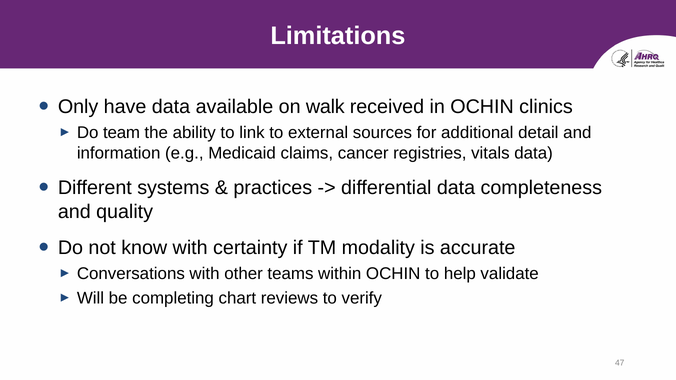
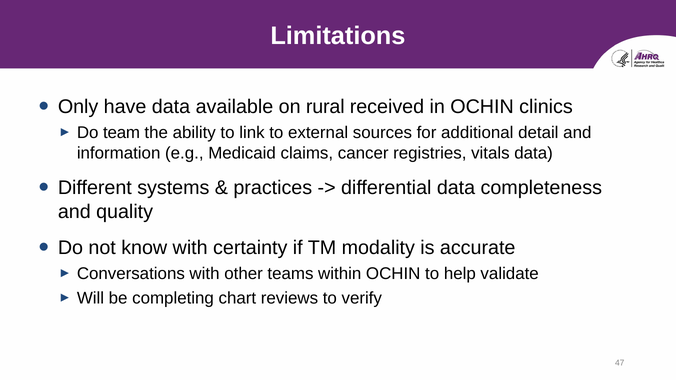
walk: walk -> rural
